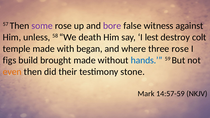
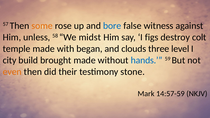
some colour: purple -> orange
bore colour: purple -> blue
death: death -> midst
lest: lest -> figs
where: where -> clouds
three rose: rose -> level
figs: figs -> city
